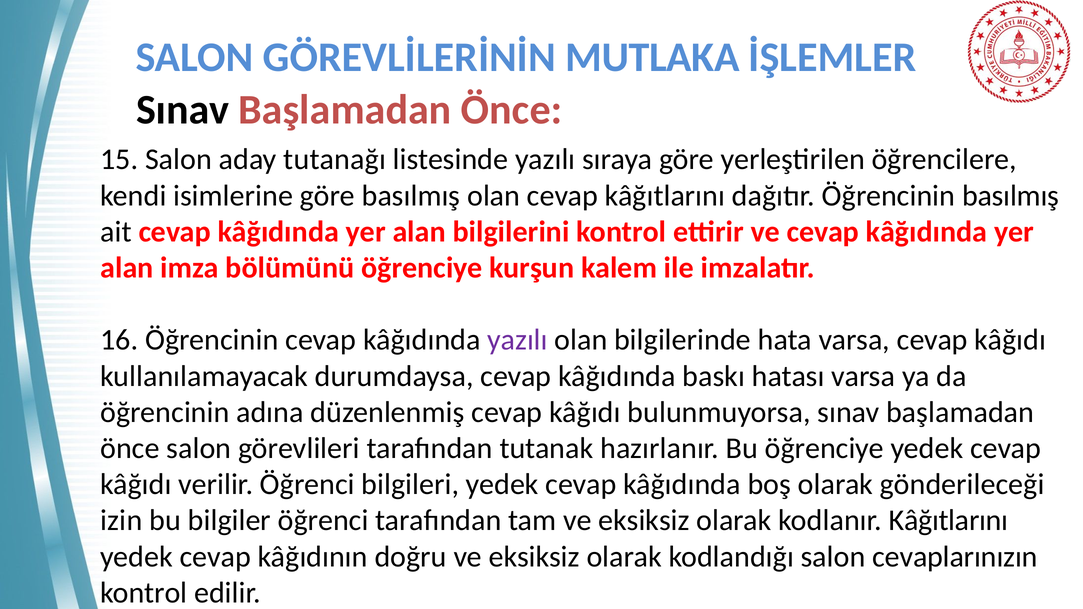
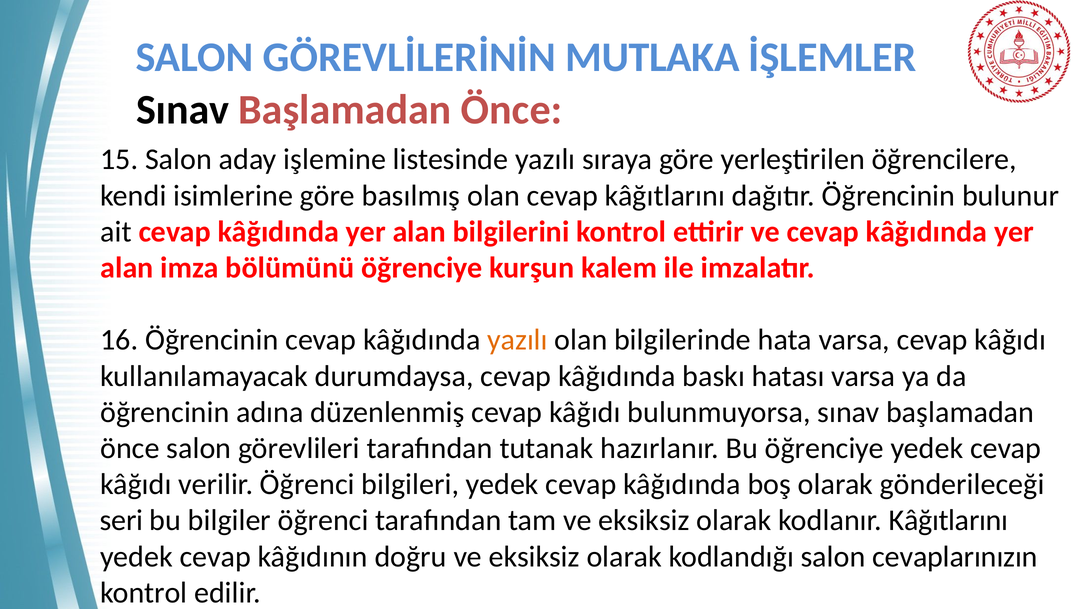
tutanağı: tutanağı -> işlemine
Öğrencinin basılmış: basılmış -> bulunur
yazılı at (518, 340) colour: purple -> orange
izin: izin -> seri
